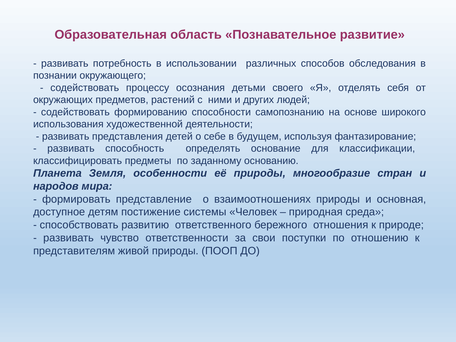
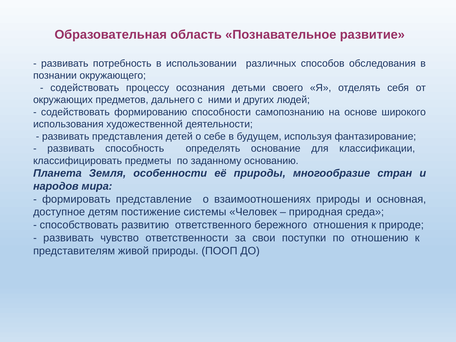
растений: растений -> дальнего
